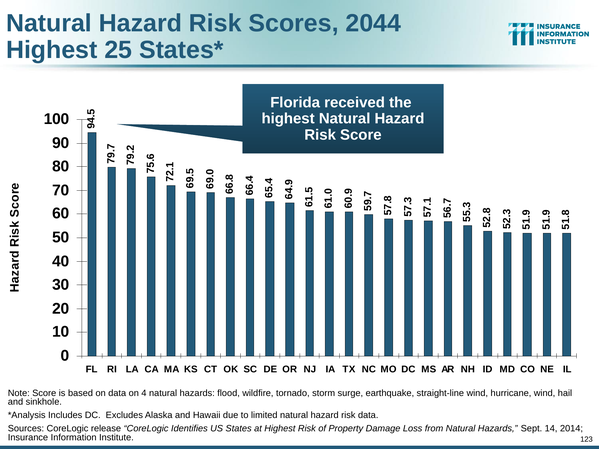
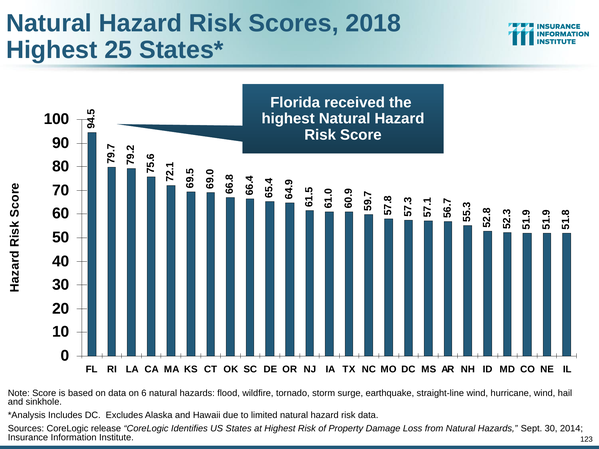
2044: 2044 -> 2018
on 4: 4 -> 6
Sept 14: 14 -> 30
